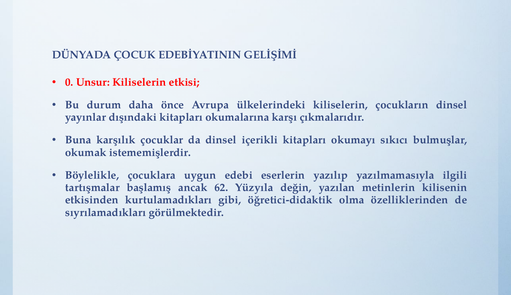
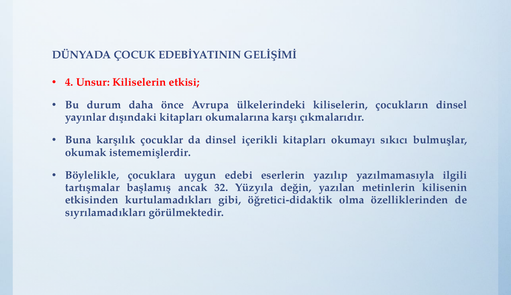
0: 0 -> 4
62: 62 -> 32
